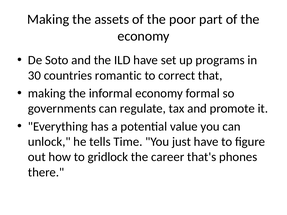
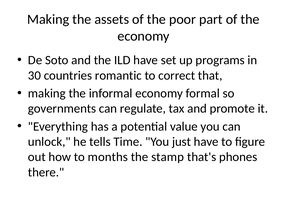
gridlock: gridlock -> months
career: career -> stamp
